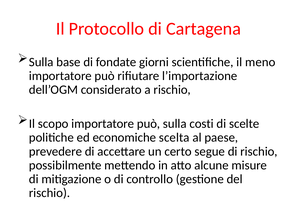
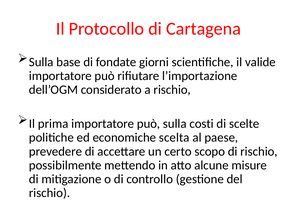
meno: meno -> valide
scopo: scopo -> prima
segue: segue -> scopo
